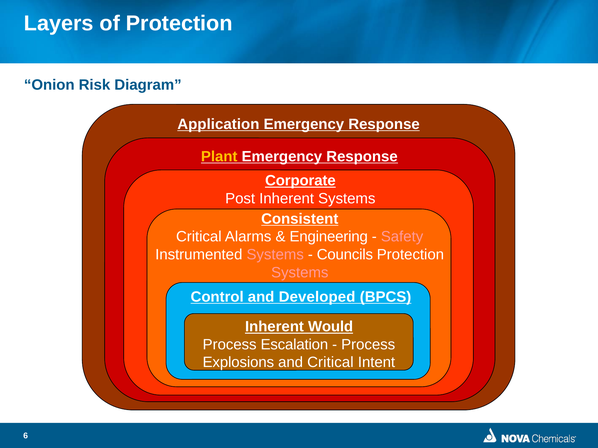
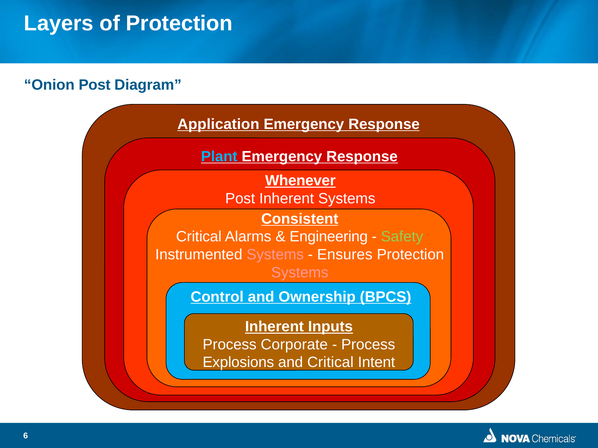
Onion Risk: Risk -> Post
Plant colour: yellow -> light blue
Corporate: Corporate -> Whenever
Safety colour: pink -> light green
Councils: Councils -> Ensures
Developed: Developed -> Ownership
Would: Would -> Inputs
Escalation: Escalation -> Corporate
